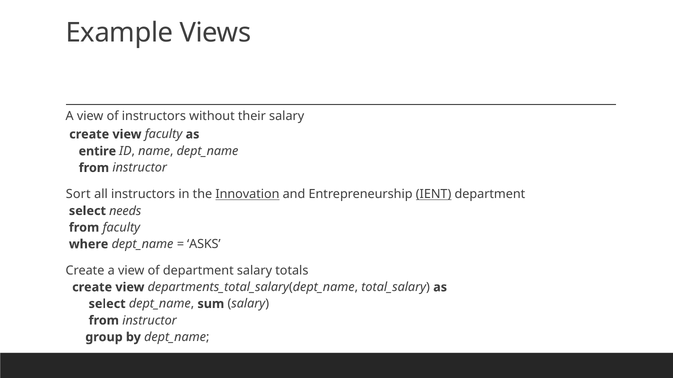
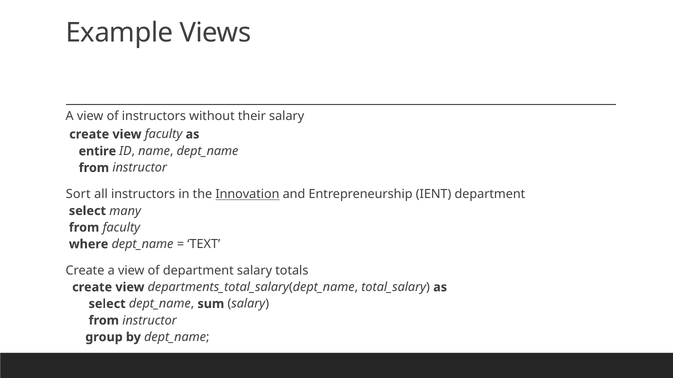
IENT underline: present -> none
needs: needs -> many
ASKS: ASKS -> TEXT
